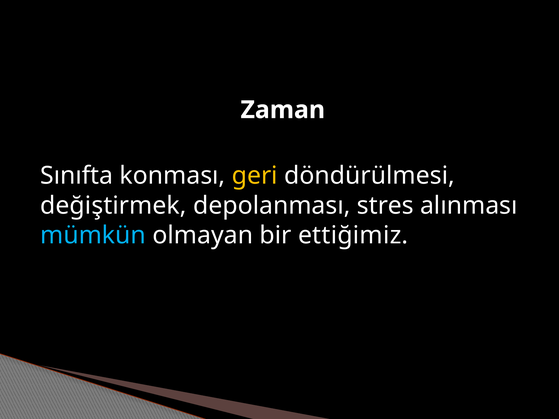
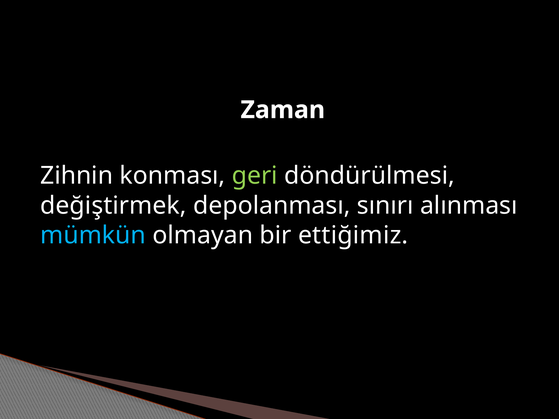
Sınıfta: Sınıfta -> Zihnin
geri colour: yellow -> light green
stres: stres -> sınırı
